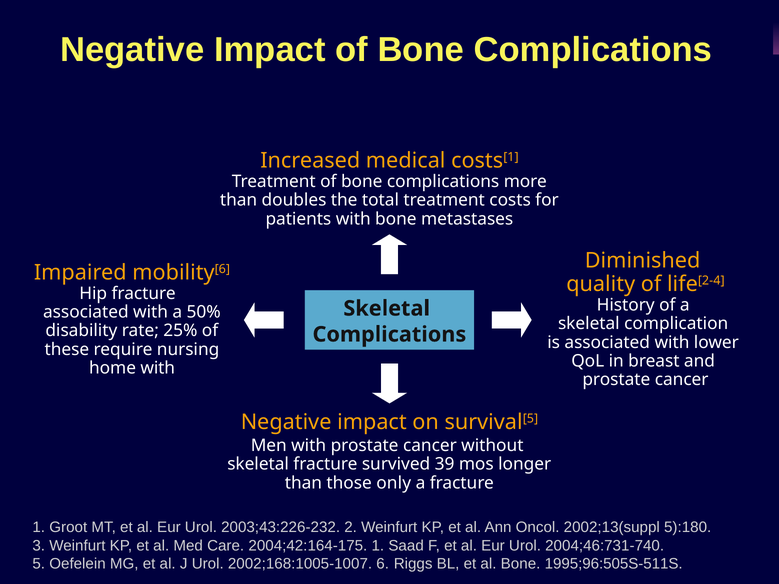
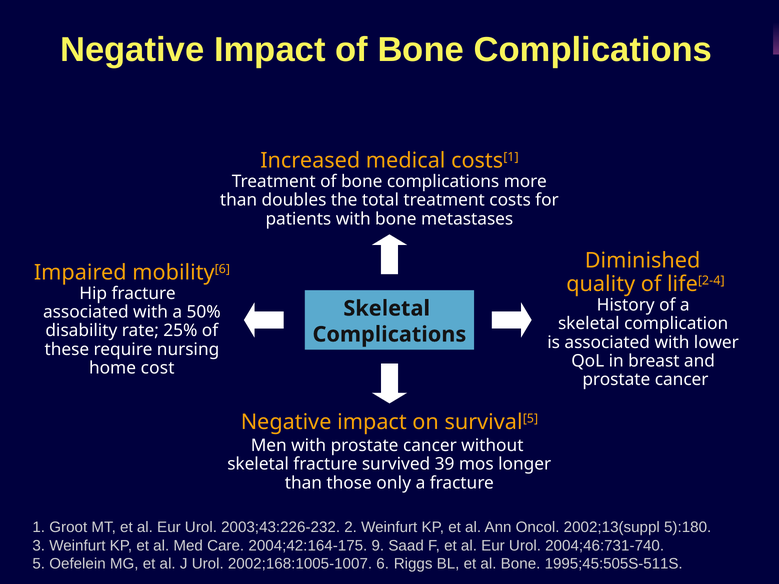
home with: with -> cost
2004;42:164-175 1: 1 -> 9
1995;96:505S-511S: 1995;96:505S-511S -> 1995;45:505S-511S
